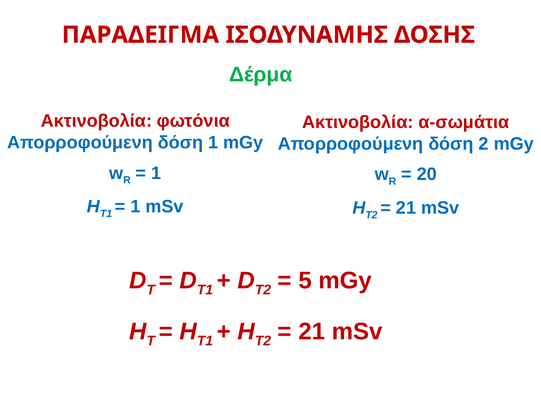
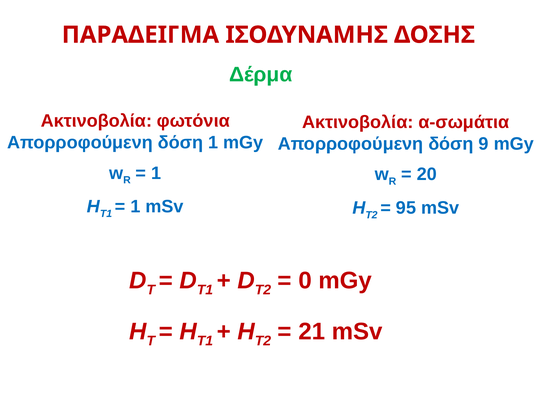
2: 2 -> 9
21 at (406, 208): 21 -> 95
5: 5 -> 0
